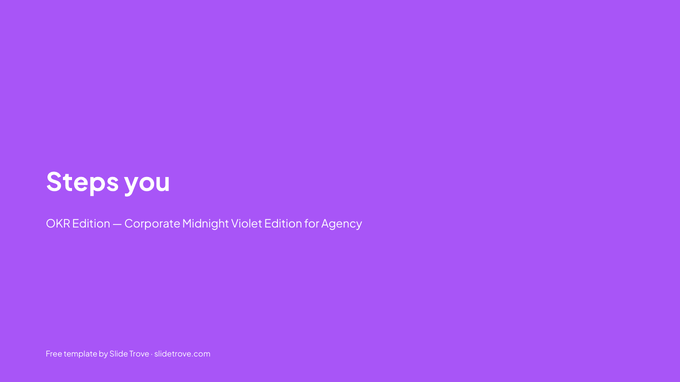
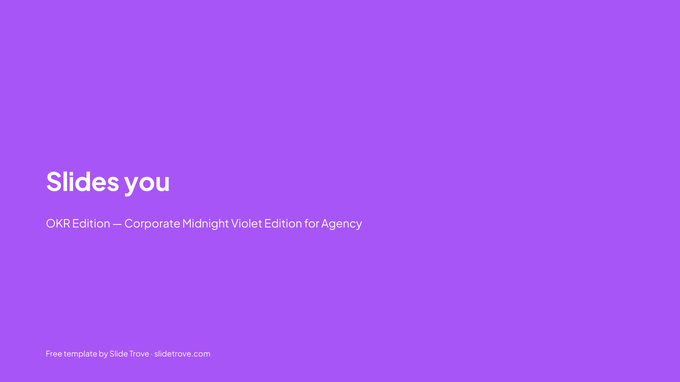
Steps: Steps -> Slides
